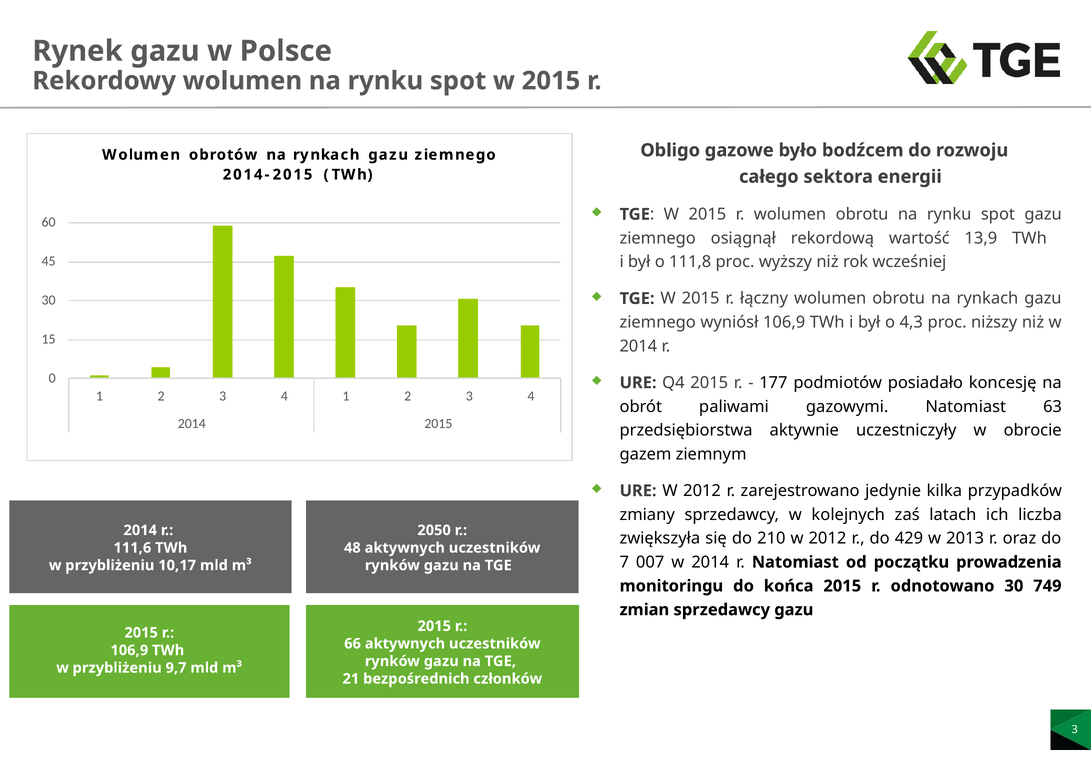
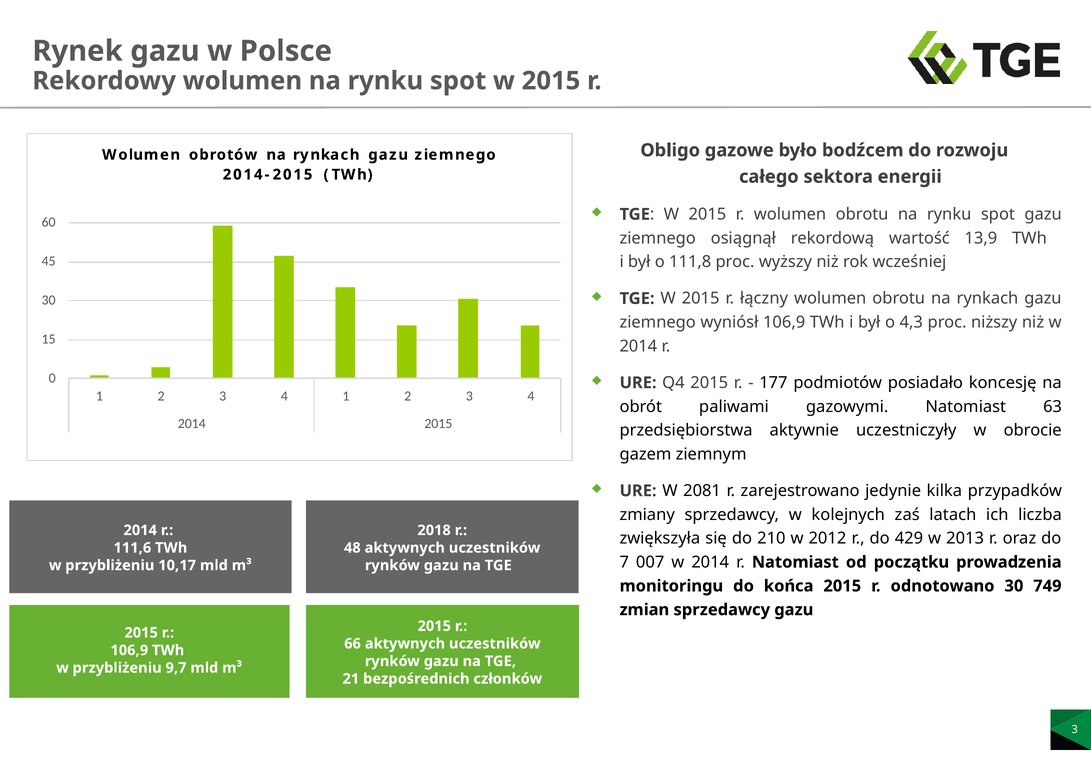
URE W 2012: 2012 -> 2081
2050: 2050 -> 2018
